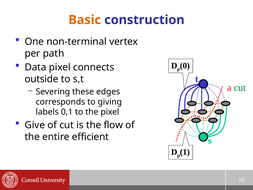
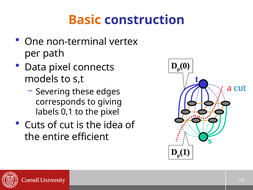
outside: outside -> models
cut at (240, 88) colour: green -> blue
Give: Give -> Cuts
flow: flow -> idea
